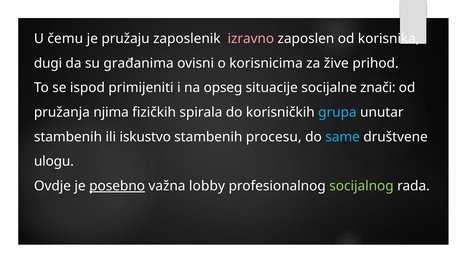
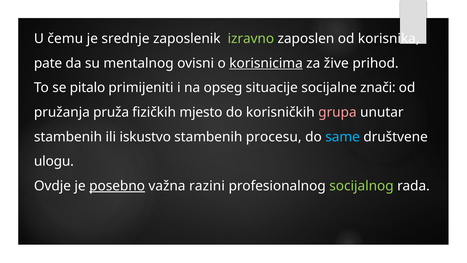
pružaju: pružaju -> srednje
izravno colour: pink -> light green
dugi: dugi -> pate
građanima: građanima -> mentalnog
korisnicima underline: none -> present
ispod: ispod -> pitalo
njima: njima -> pruža
spirala: spirala -> mjesto
grupa colour: light blue -> pink
lobby: lobby -> razini
